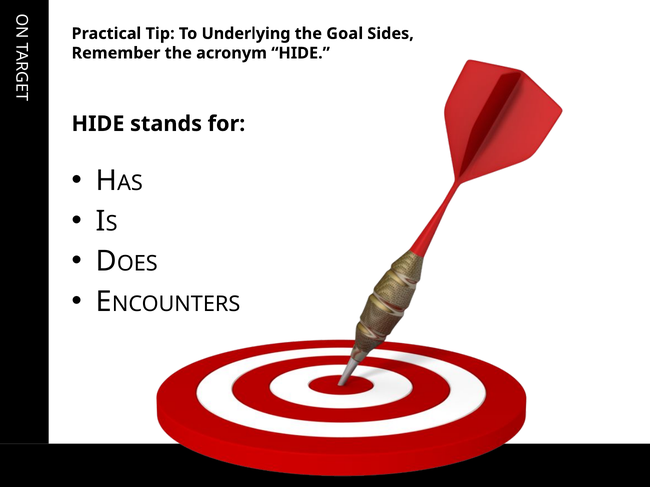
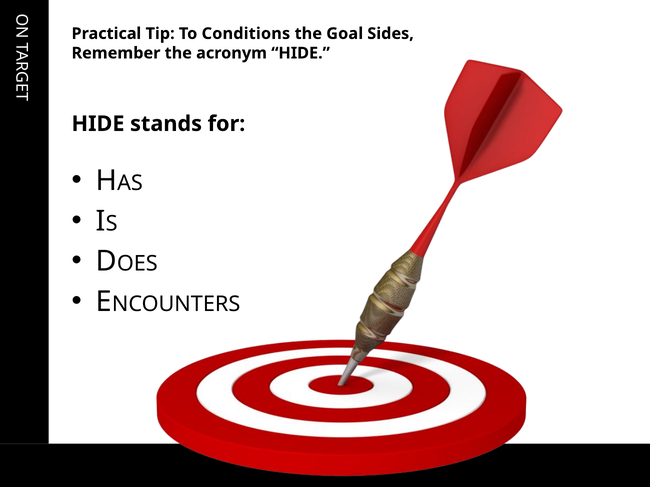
Underlying: Underlying -> Conditions
